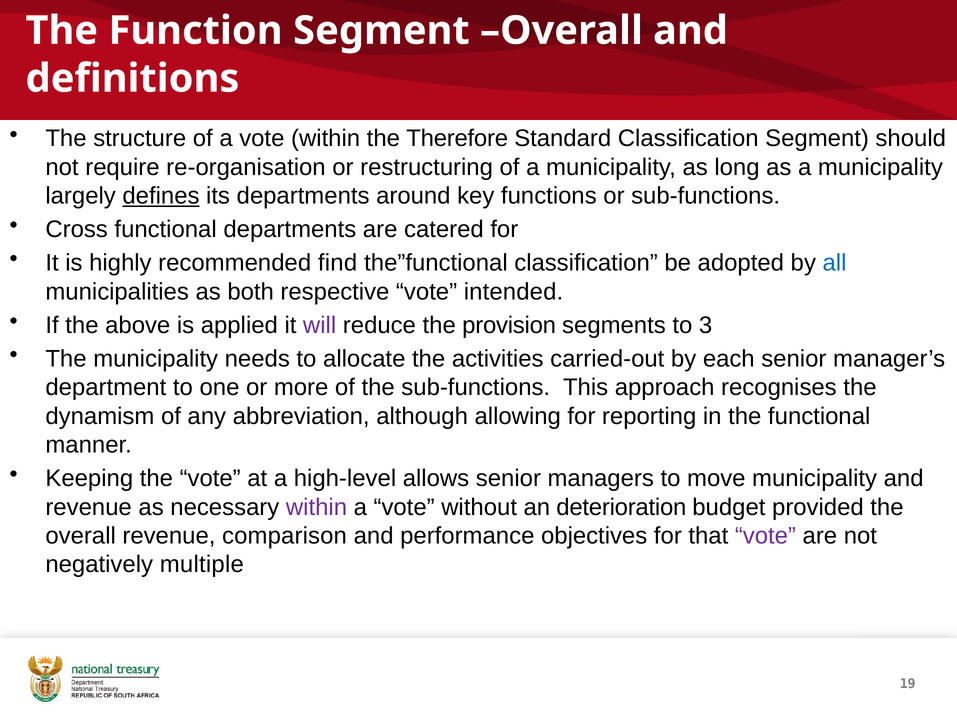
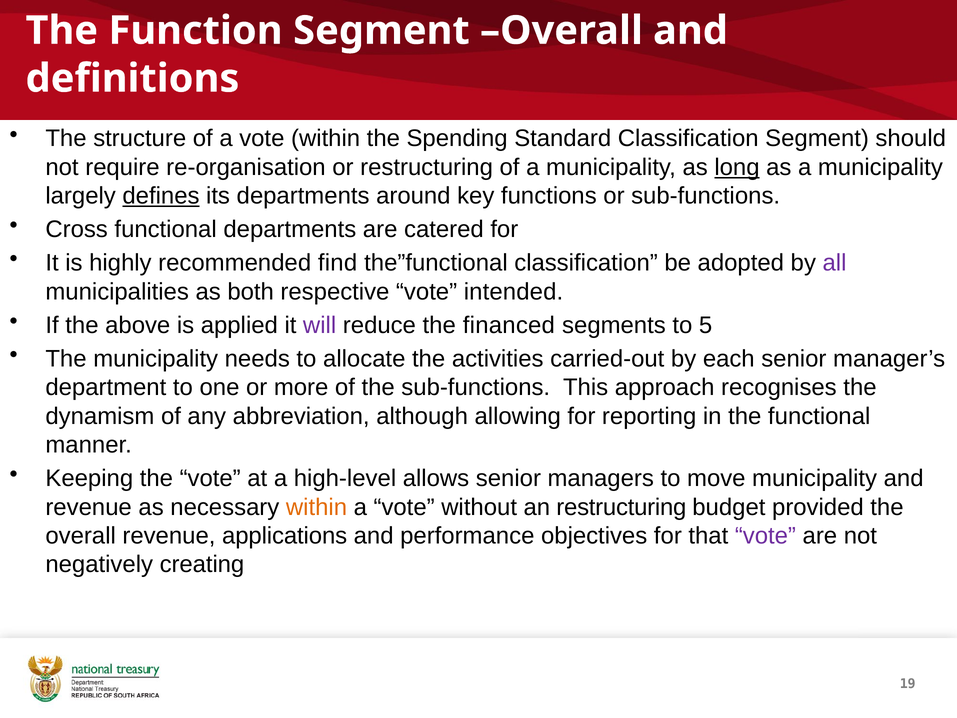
Therefore: Therefore -> Spending
long underline: none -> present
all colour: blue -> purple
provision: provision -> financed
3: 3 -> 5
within at (317, 507) colour: purple -> orange
an deterioration: deterioration -> restructuring
comparison: comparison -> applications
multiple: multiple -> creating
